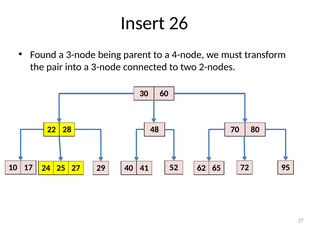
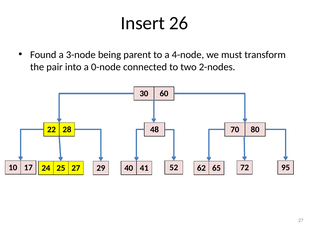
into a 3-node: 3-node -> 0-node
